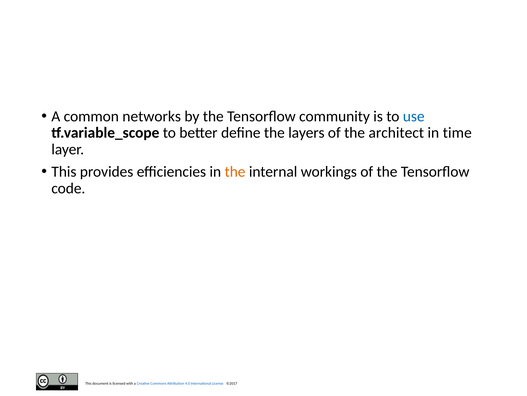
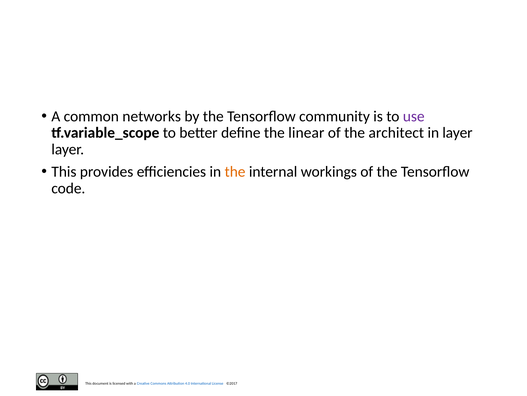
use colour: blue -> purple
layers: layers -> linear
in time: time -> layer
